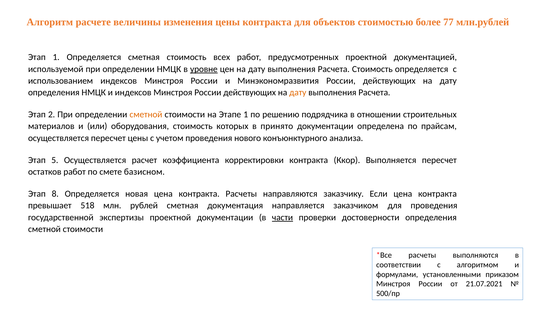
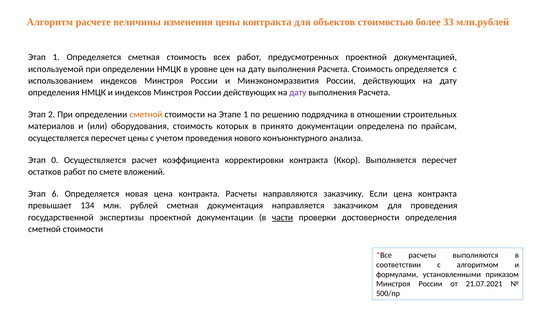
77: 77 -> 33
уровне underline: present -> none
дату at (298, 92) colour: orange -> purple
5: 5 -> 0
базисном: базисном -> вложений
8: 8 -> 6
518: 518 -> 134
